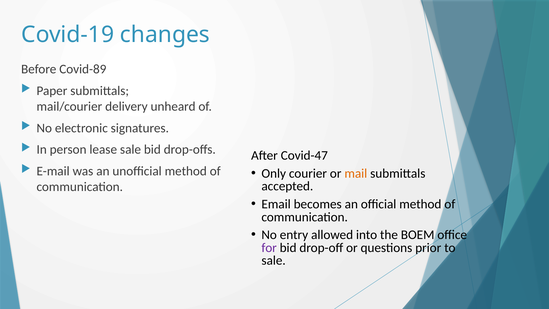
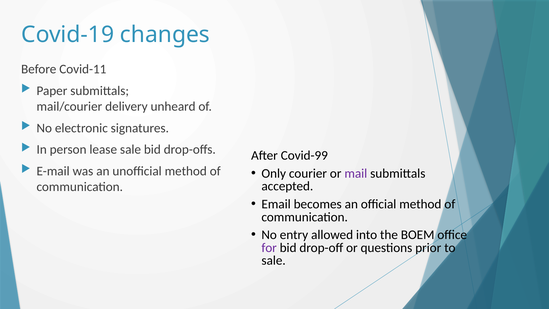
Covid-89: Covid-89 -> Covid-11
Covid-47: Covid-47 -> Covid-99
mail colour: orange -> purple
